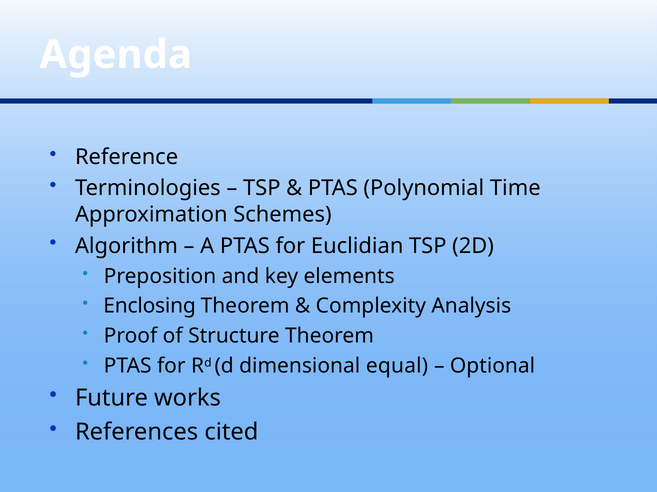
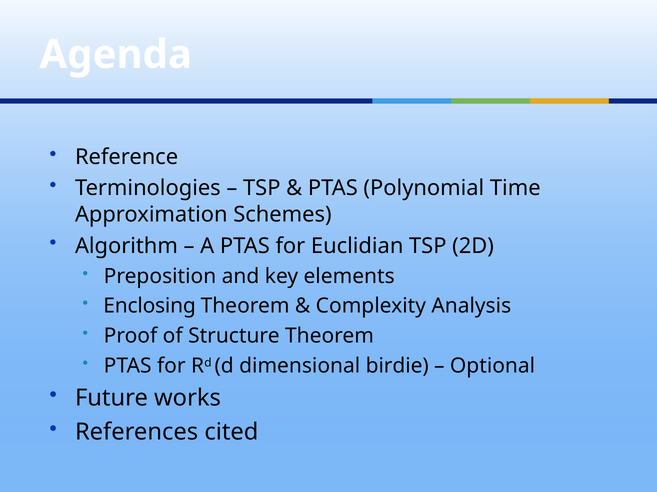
equal: equal -> birdie
